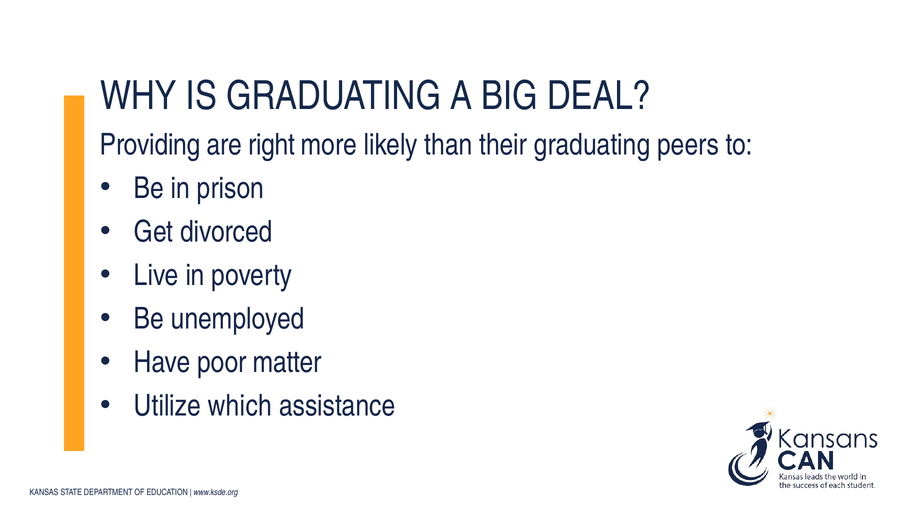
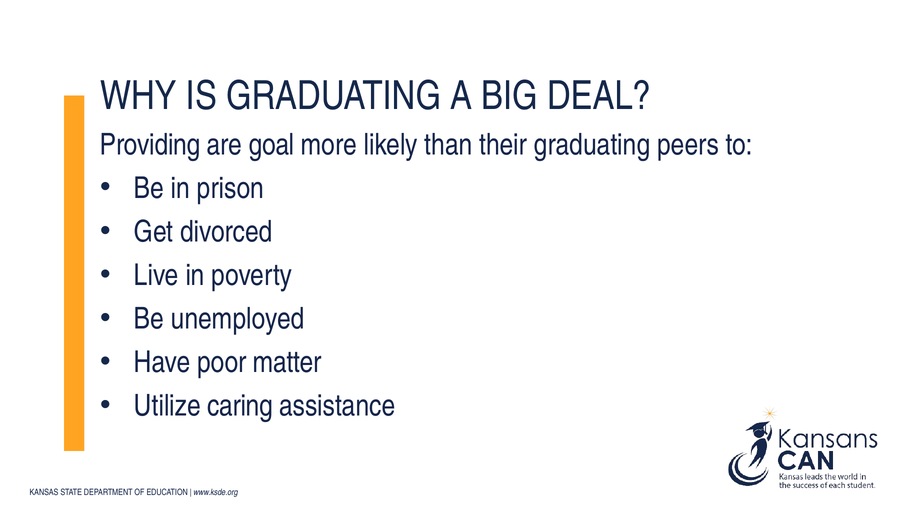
right: right -> goal
which: which -> caring
